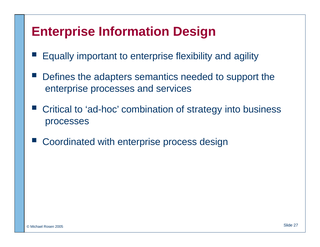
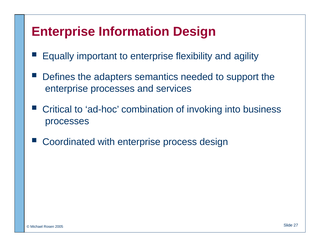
strategy: strategy -> invoking
